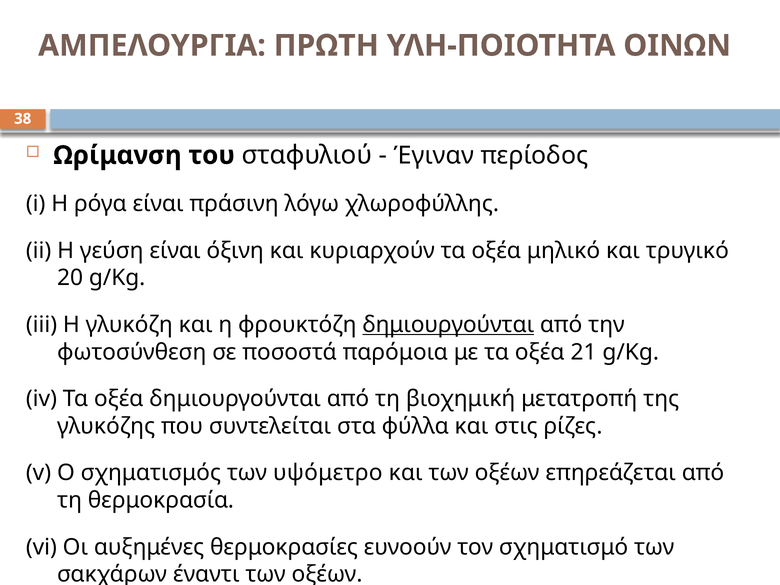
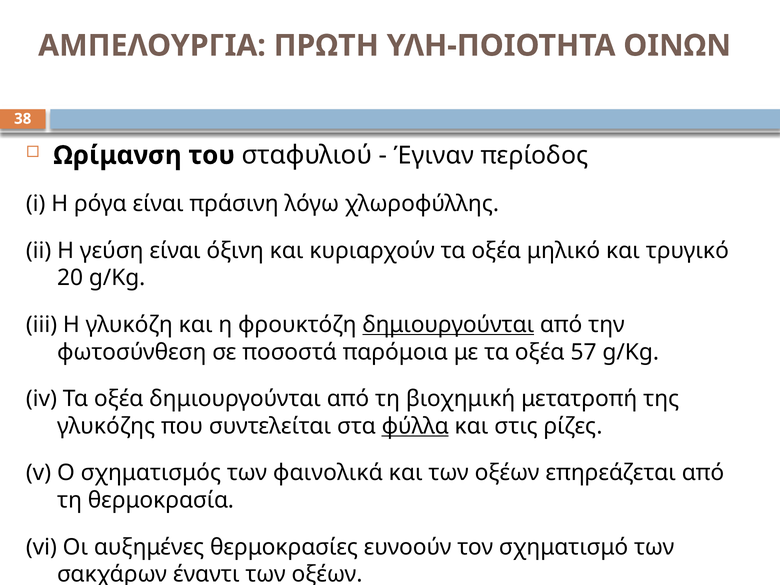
21: 21 -> 57
φύλλα underline: none -> present
υψόμετρο: υψόμετρο -> φαινολικά
